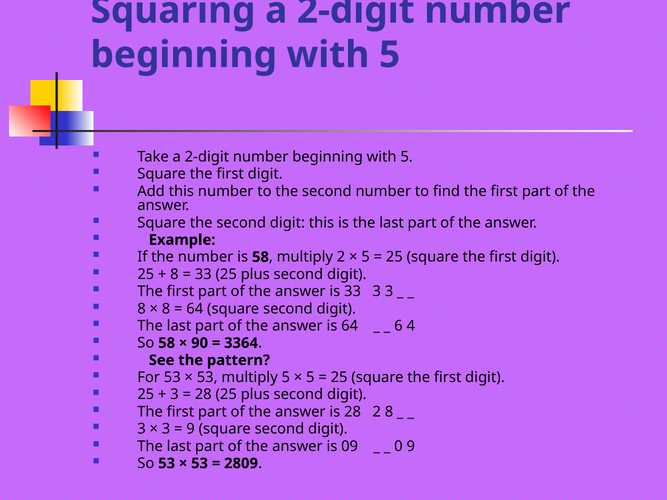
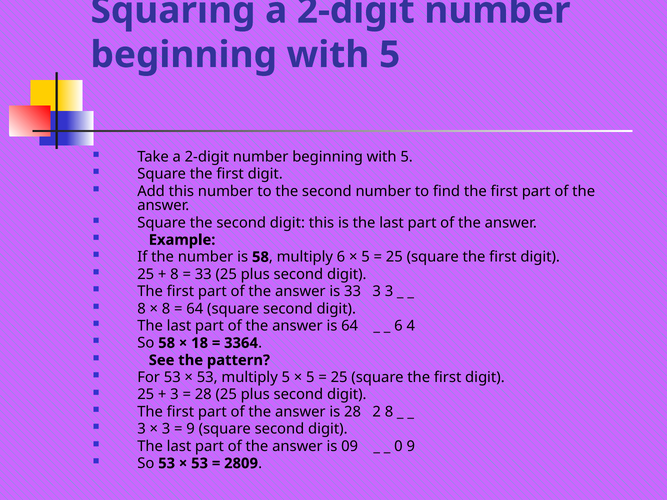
multiply 2: 2 -> 6
90: 90 -> 18
